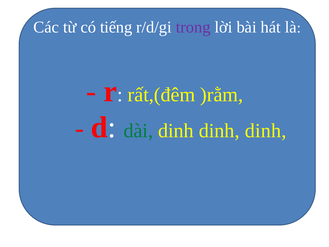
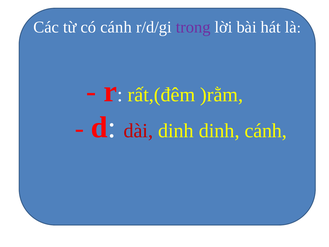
có tiếng: tiếng -> cánh
dài colour: green -> red
dinh dinh dinh: dinh -> cánh
